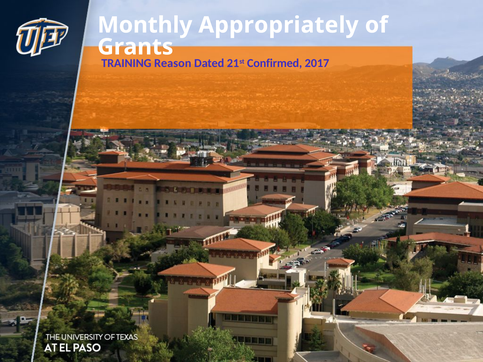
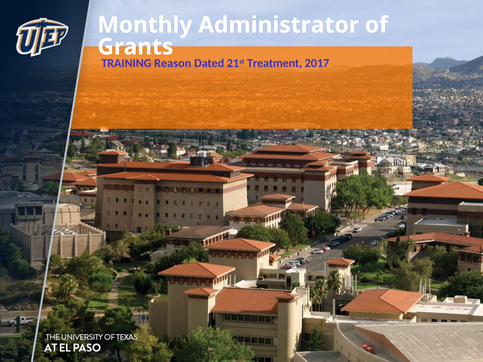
Appropriately: Appropriately -> Administrator
Confirmed: Confirmed -> Treatment
